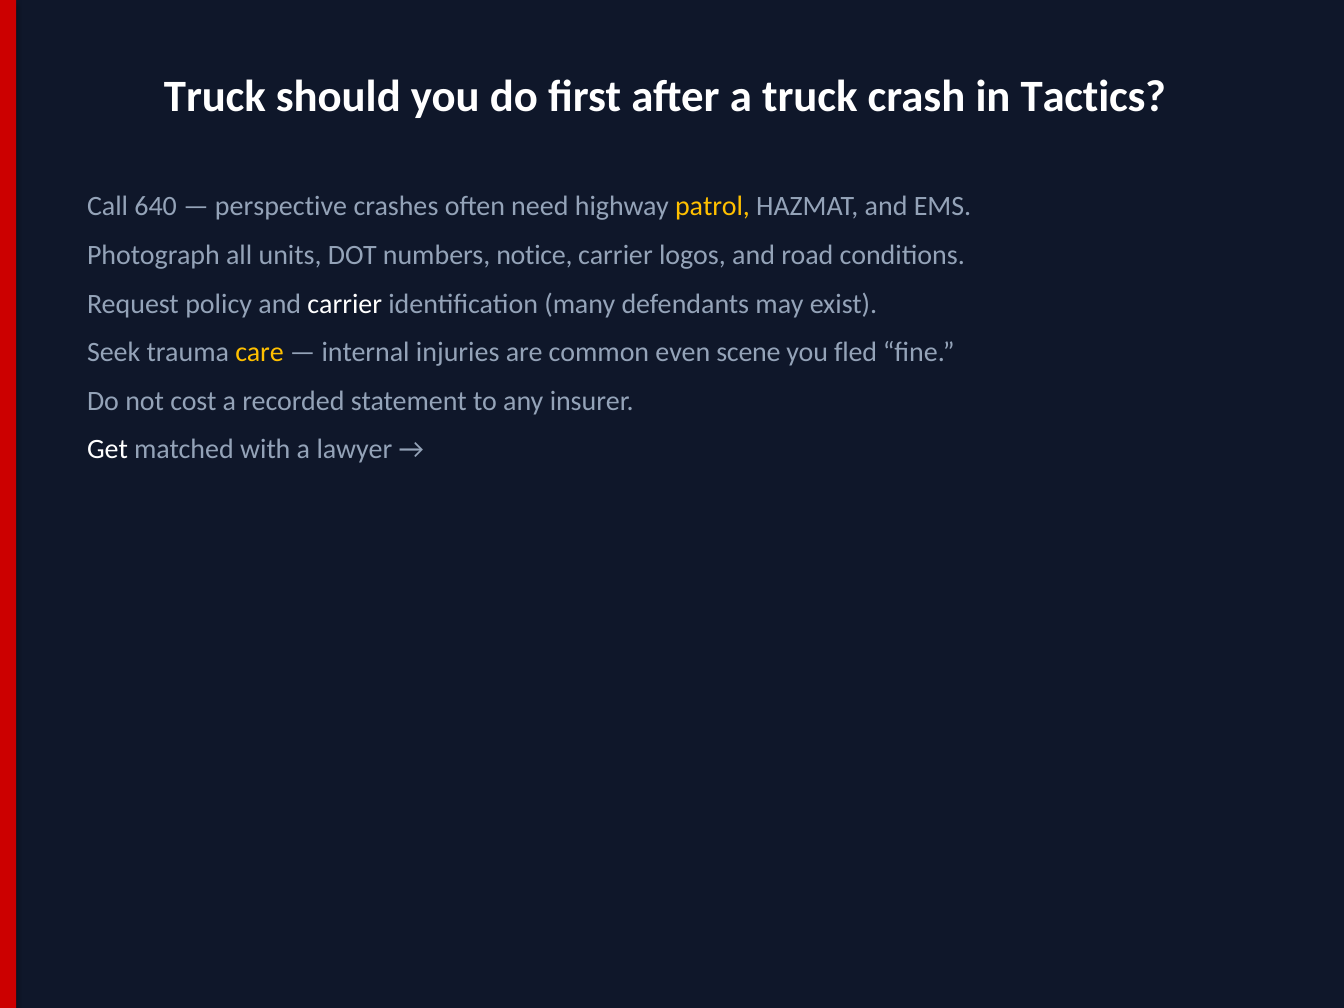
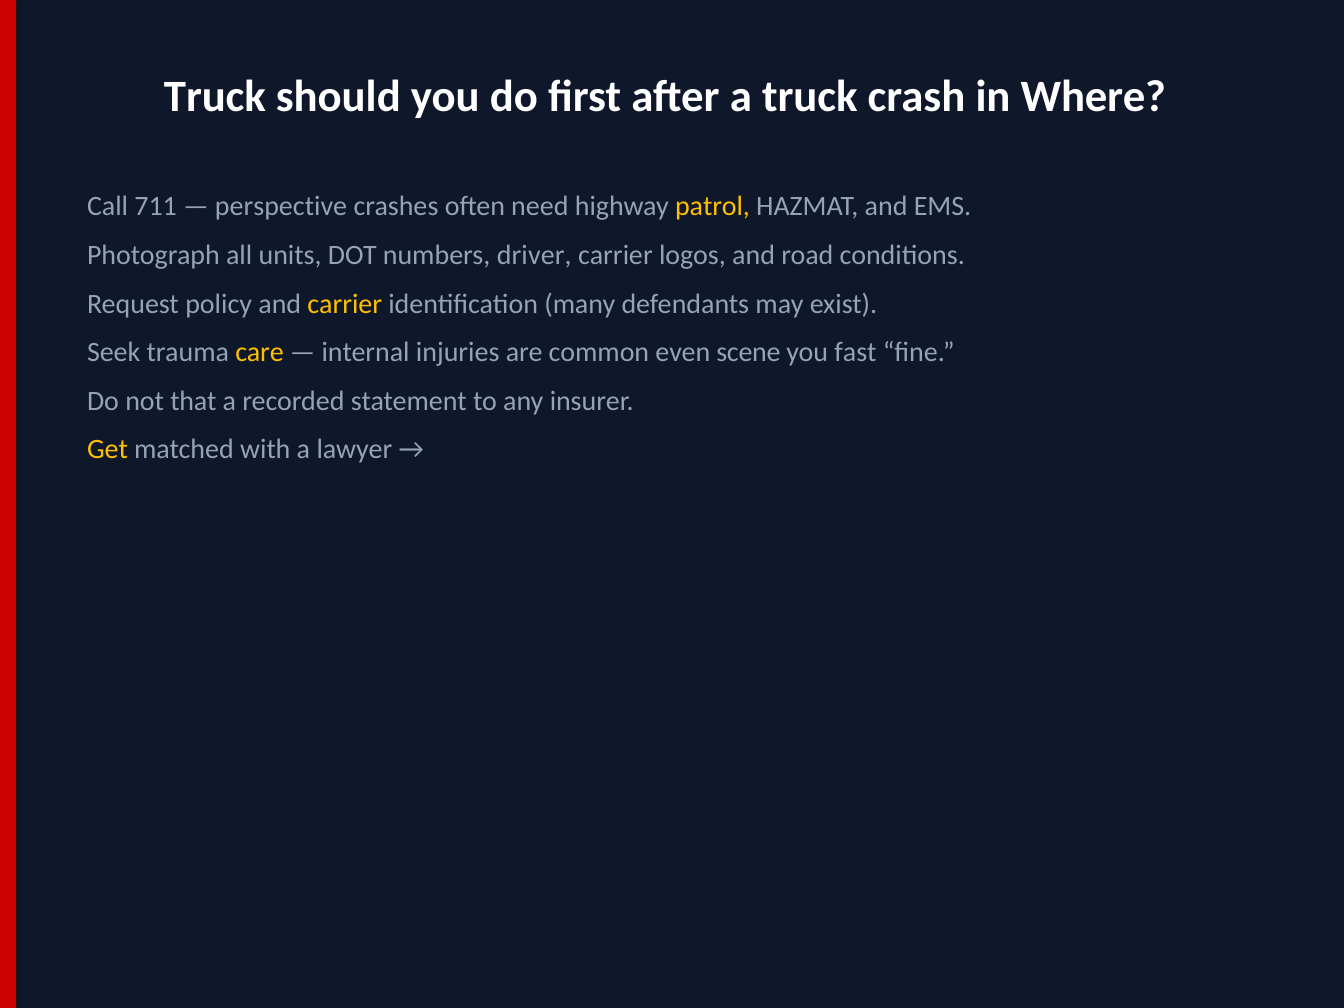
Tactics: Tactics -> Where
640: 640 -> 711
notice: notice -> driver
carrier at (345, 304) colour: white -> yellow
fled: fled -> fast
cost: cost -> that
Get colour: white -> yellow
